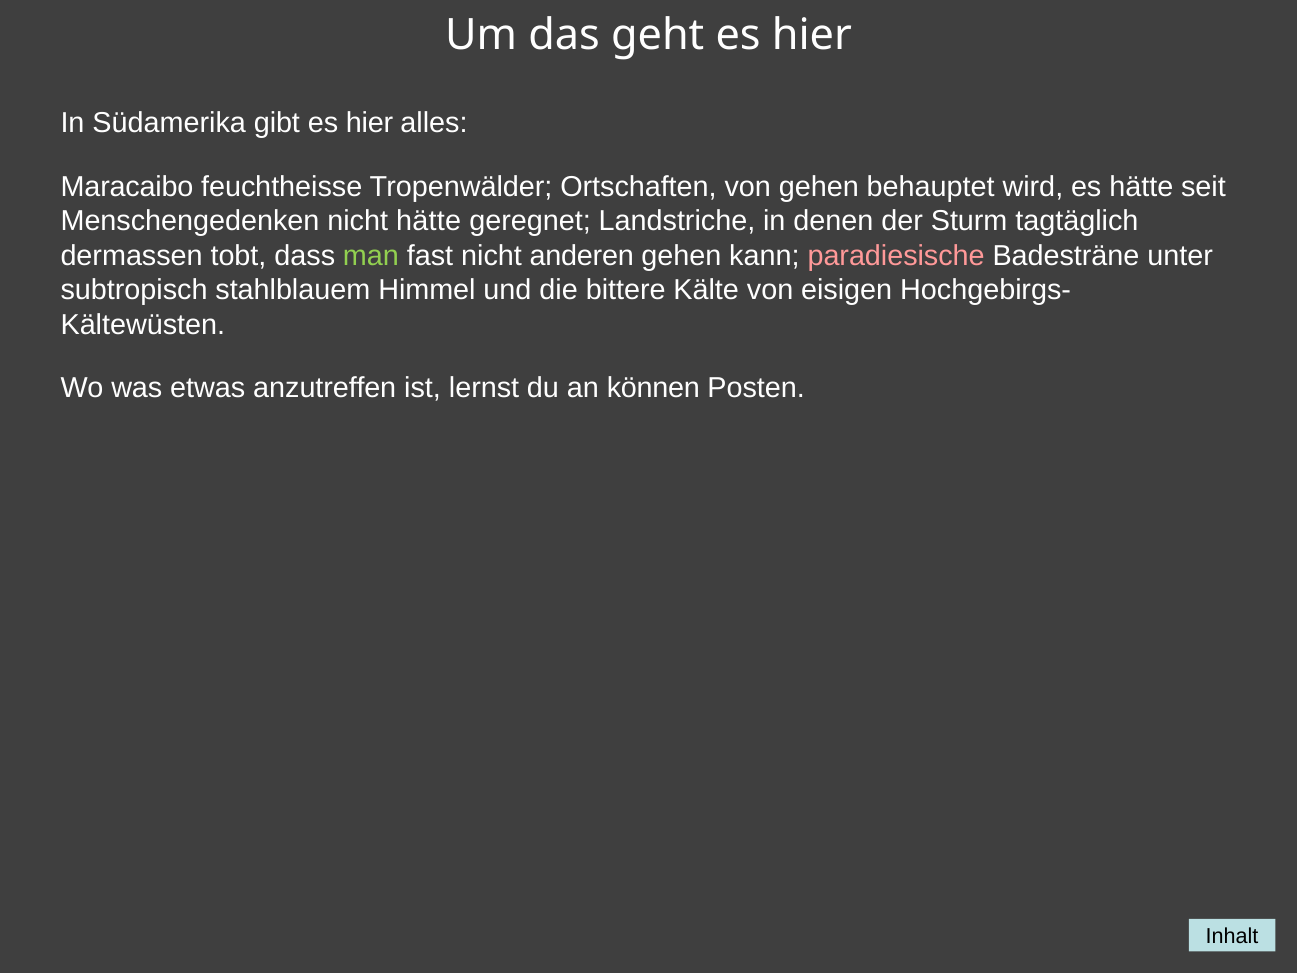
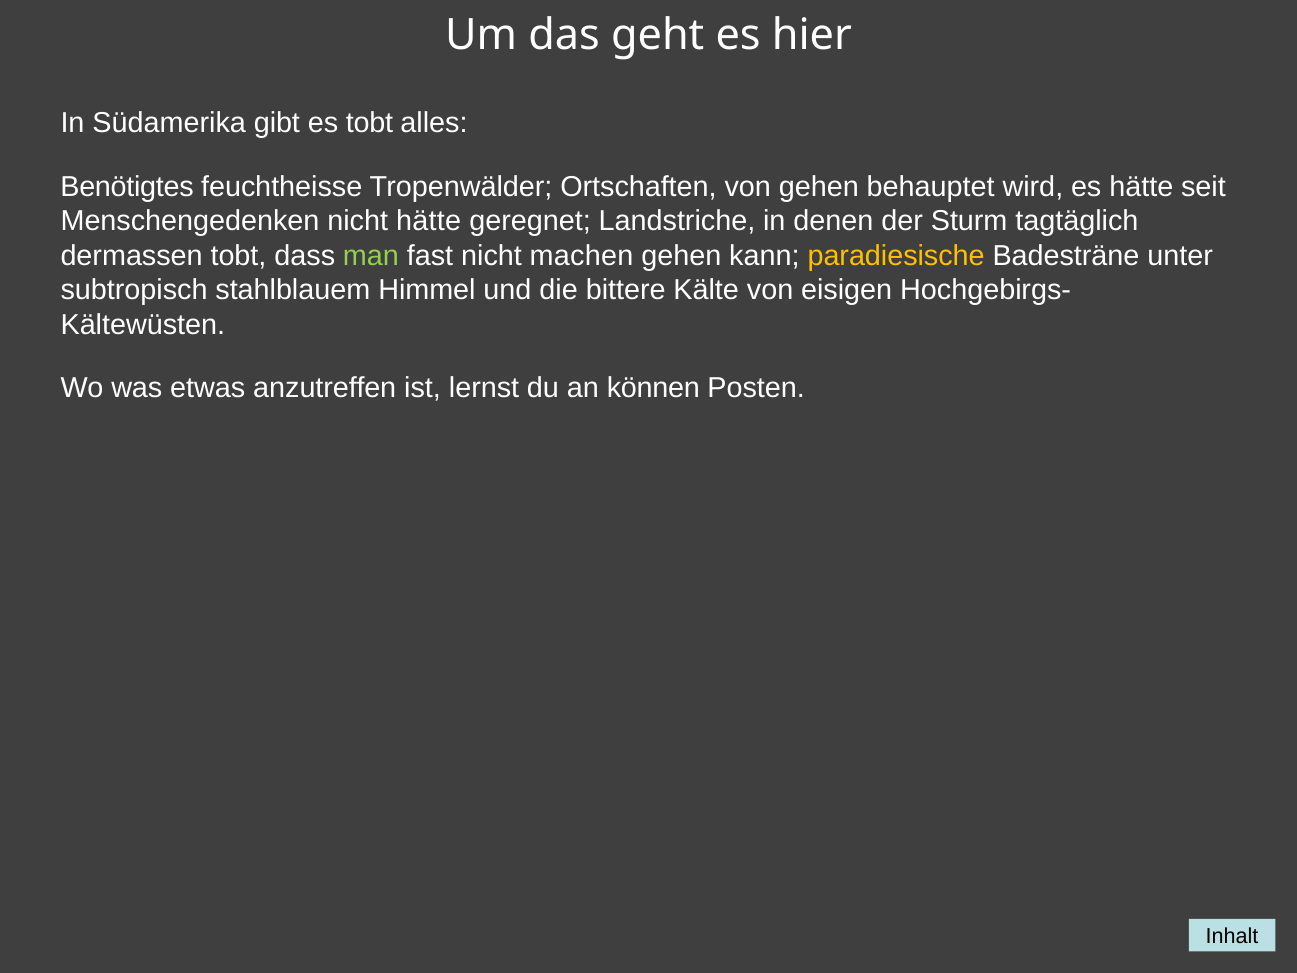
gibt es hier: hier -> tobt
Maracaibo: Maracaibo -> Benötigtes
anderen: anderen -> machen
paradiesische colour: pink -> yellow
